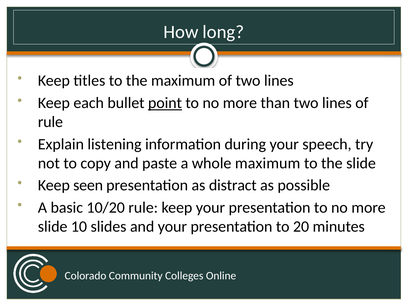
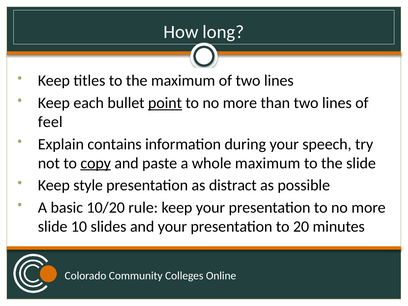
rule at (50, 122): rule -> feel
listening: listening -> contains
copy underline: none -> present
seen: seen -> style
